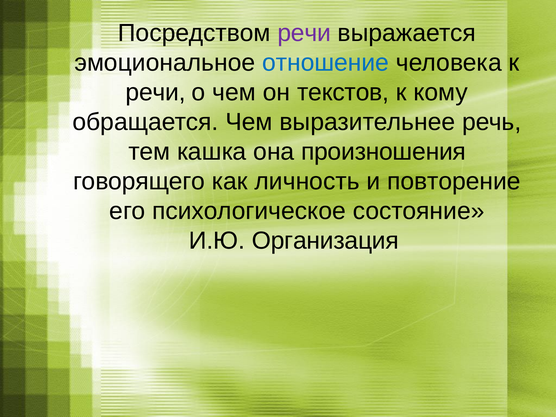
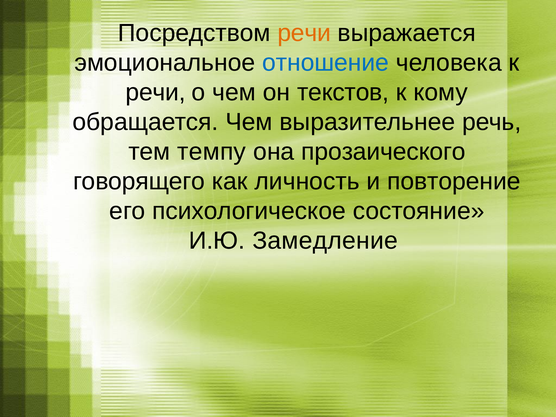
речи at (304, 33) colour: purple -> orange
кашка: кашка -> темпу
произношения: произношения -> прозаического
Организация: Организация -> Замедление
